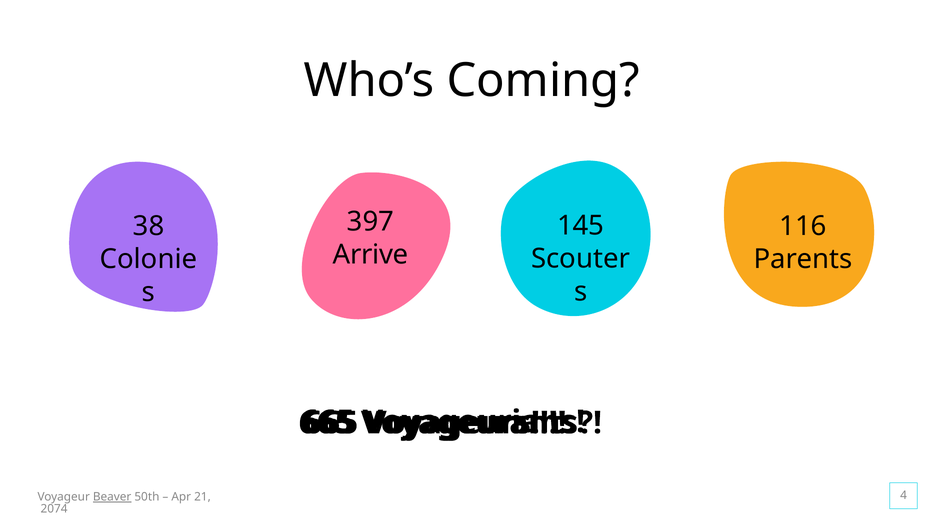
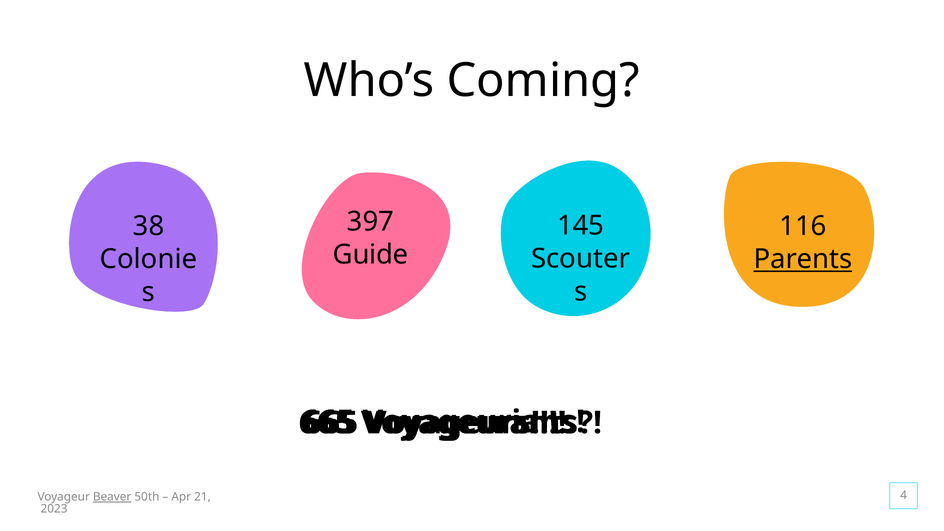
Arrive: Arrive -> Guide
Parents underline: none -> present
2074: 2074 -> 2023
